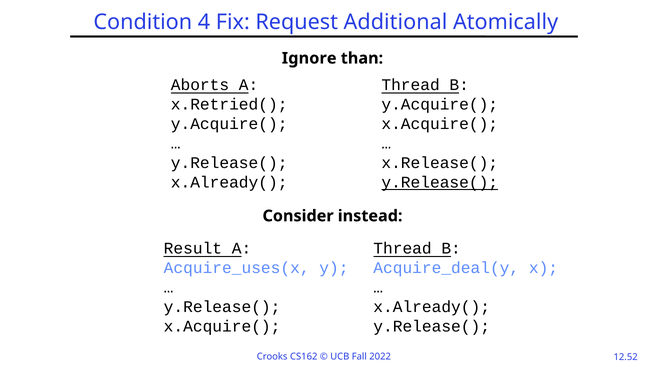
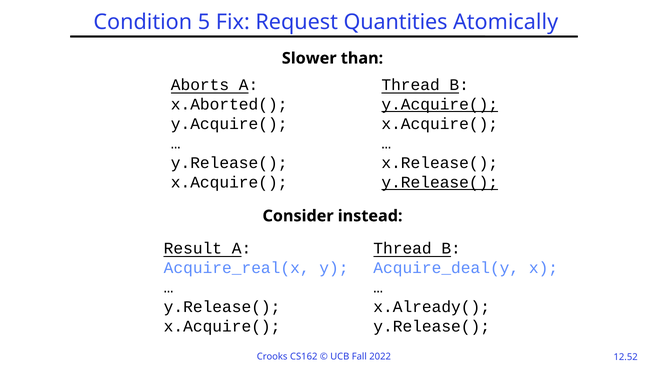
4: 4 -> 5
Additional: Additional -> Quantities
Ignore: Ignore -> Slower
x.Retried(: x.Retried( -> x.Aborted(
y.Acquire( at (440, 104) underline: none -> present
x.Already( at (229, 182): x.Already( -> x.Acquire(
Acquire_uses(x: Acquire_uses(x -> Acquire_real(x
